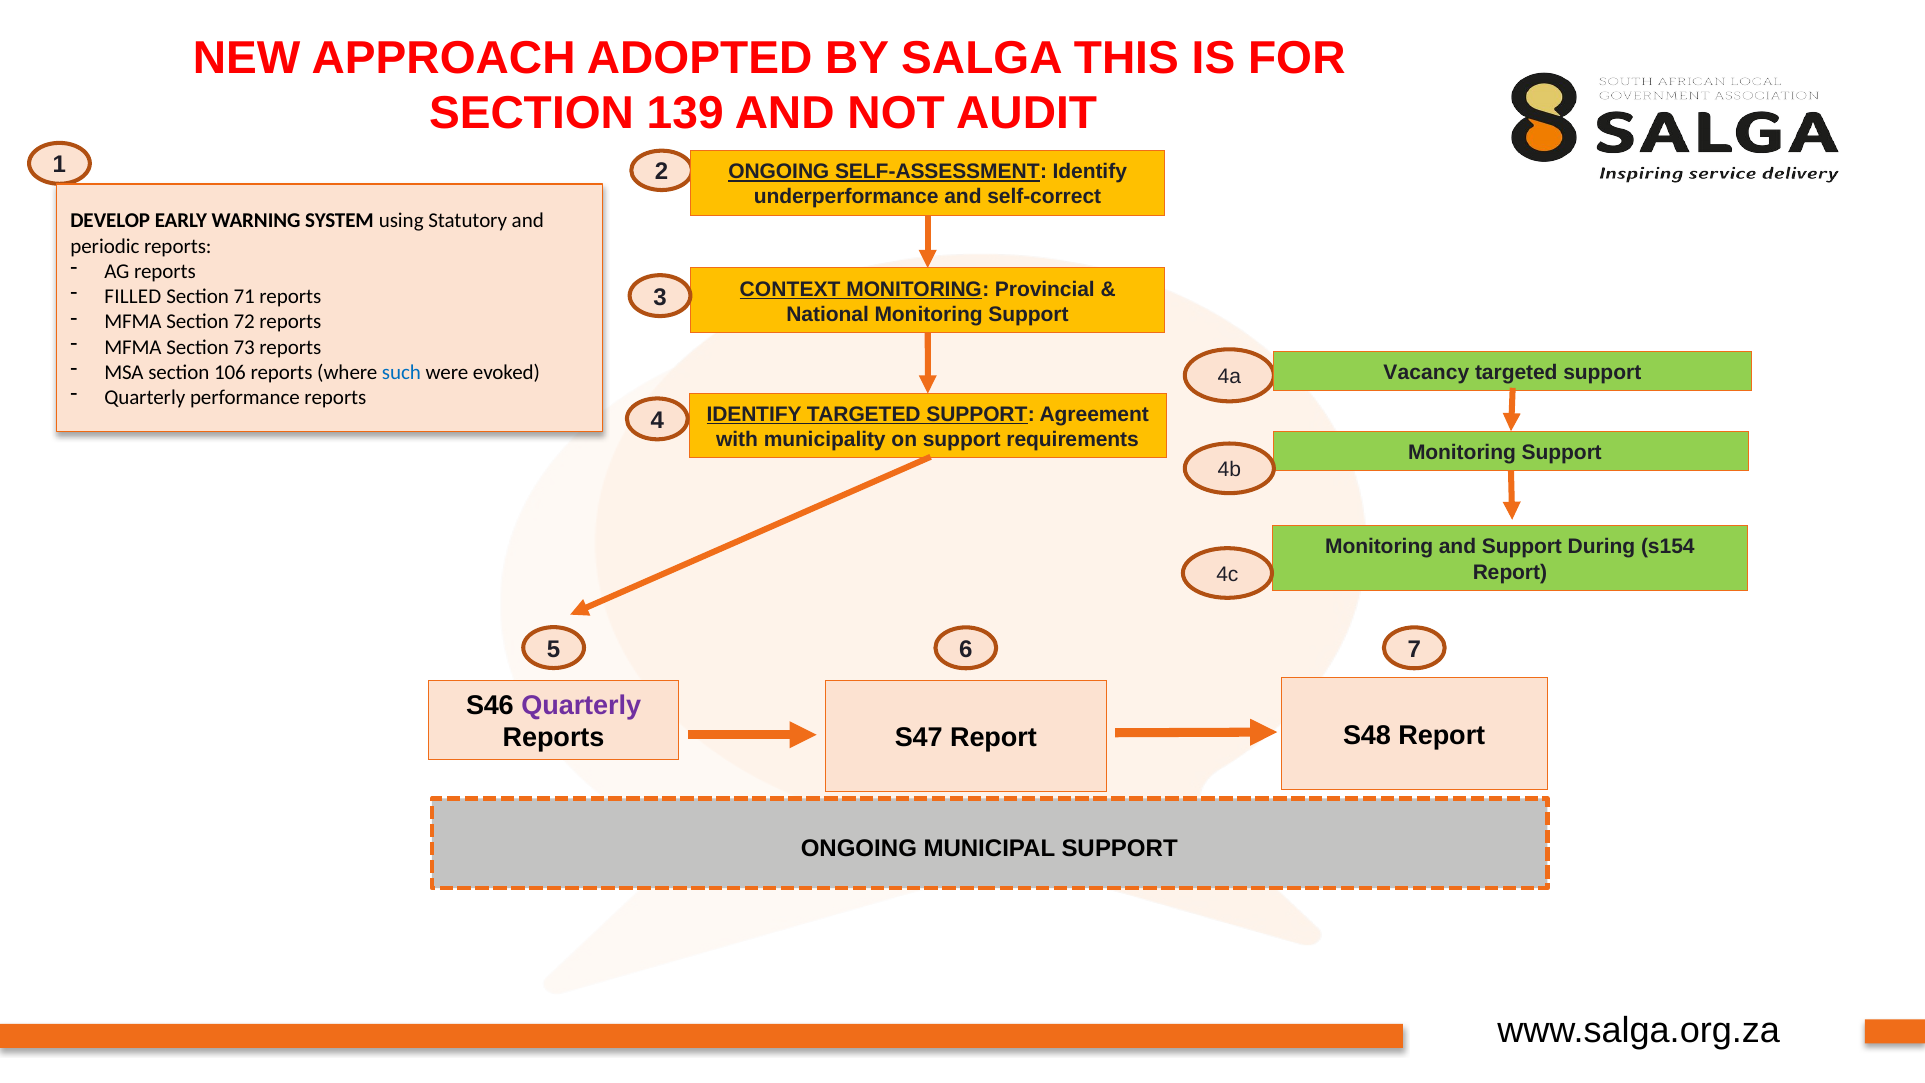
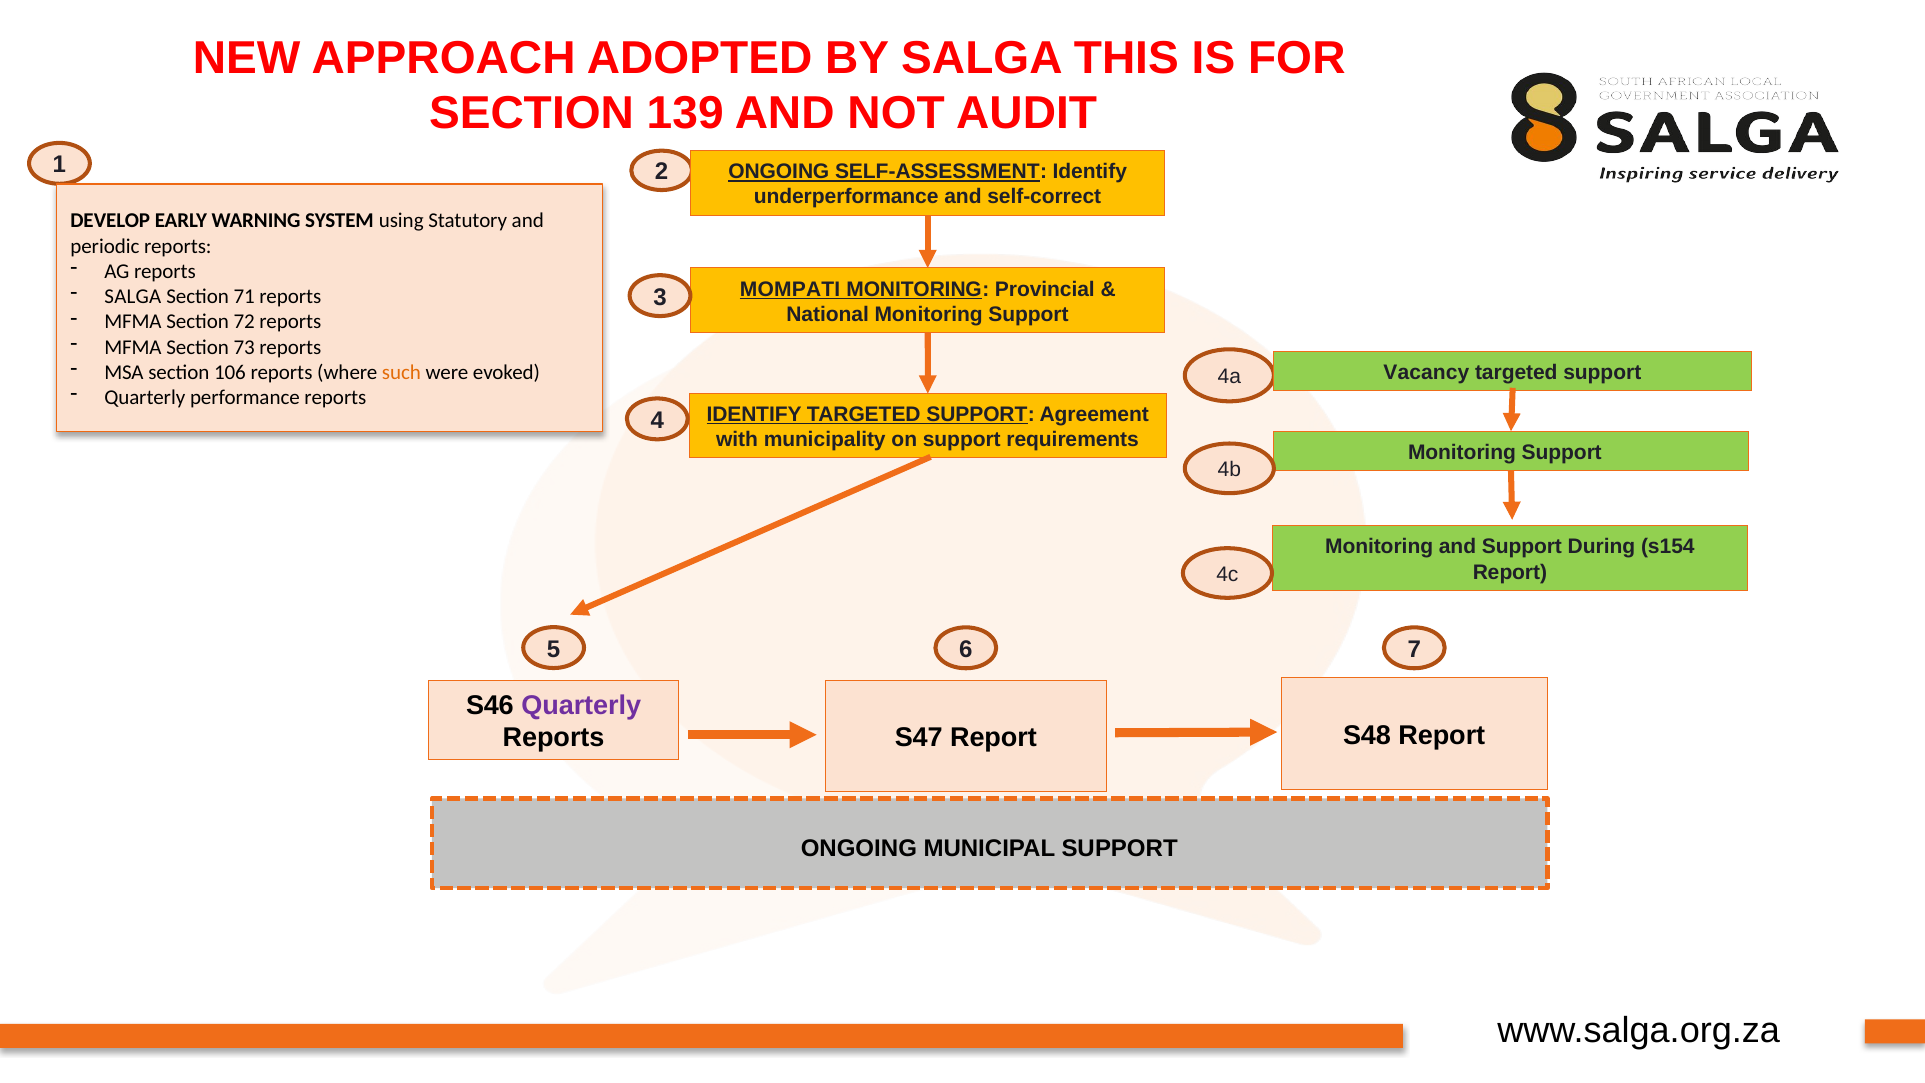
CONTEXT: CONTEXT -> MOMPATI
FILLED at (133, 297): FILLED -> SALGA
such colour: blue -> orange
